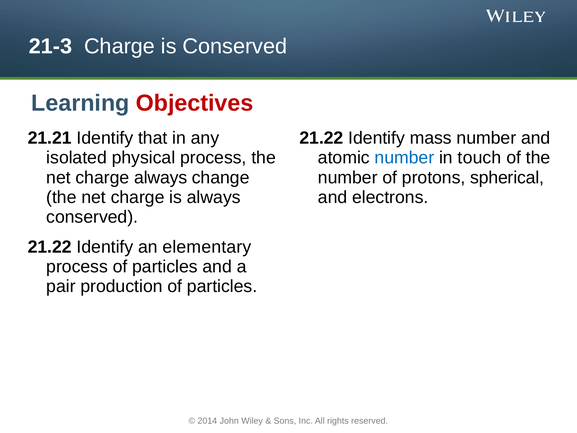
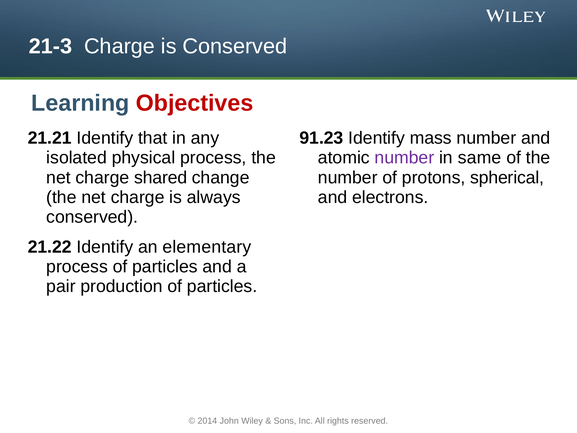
21.22 at (321, 138): 21.22 -> 91.23
number at (404, 158) colour: blue -> purple
touch: touch -> same
charge always: always -> shared
